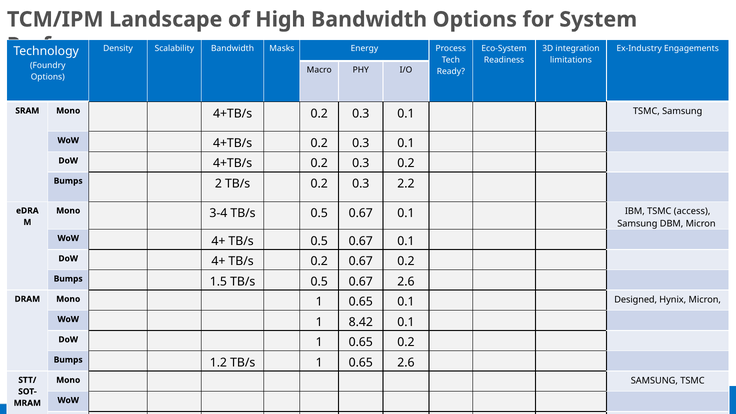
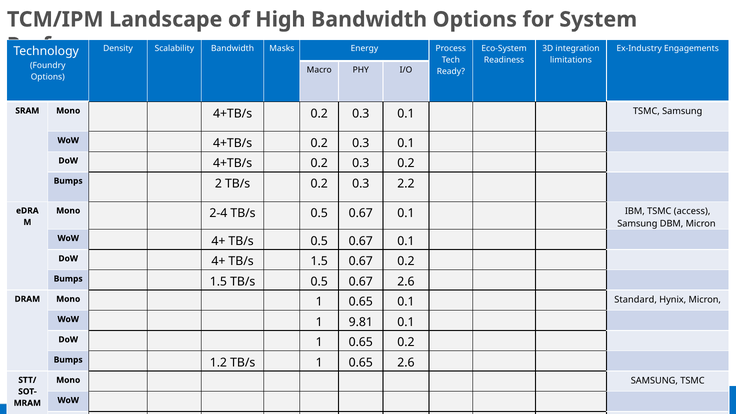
3-4: 3-4 -> 2-4
4+ TB/s 0.2: 0.2 -> 1.5
Designed: Designed -> Standard
8.42: 8.42 -> 9.81
